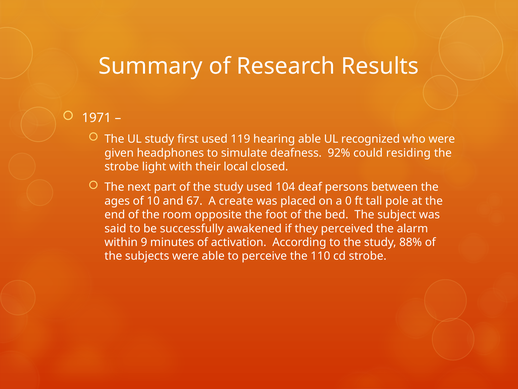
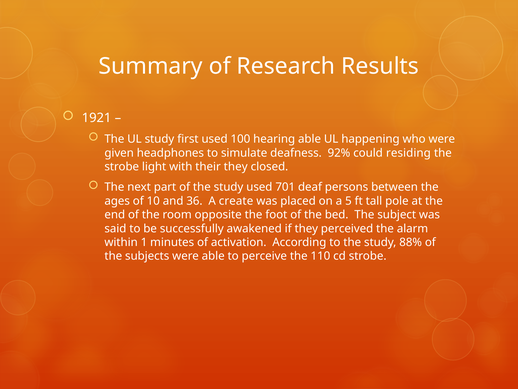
1971: 1971 -> 1921
119: 119 -> 100
recognized: recognized -> happening
their local: local -> they
104: 104 -> 701
67: 67 -> 36
0: 0 -> 5
9: 9 -> 1
